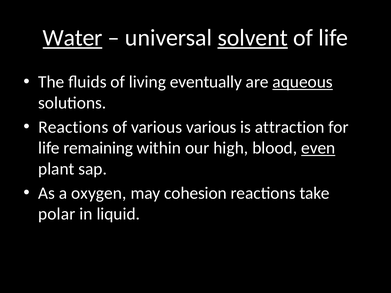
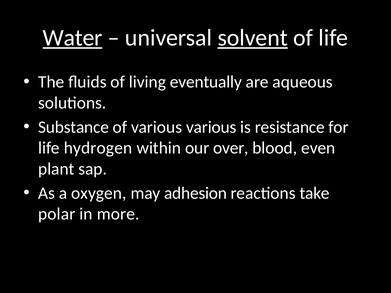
aqueous underline: present -> none
Reactions at (73, 127): Reactions -> Substance
attraction: attraction -> resistance
remaining: remaining -> hydrogen
high: high -> over
even underline: present -> none
cohesion: cohesion -> adhesion
liquid: liquid -> more
